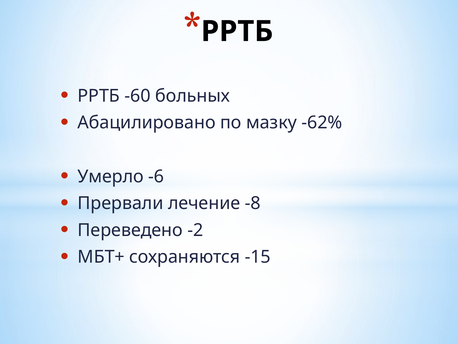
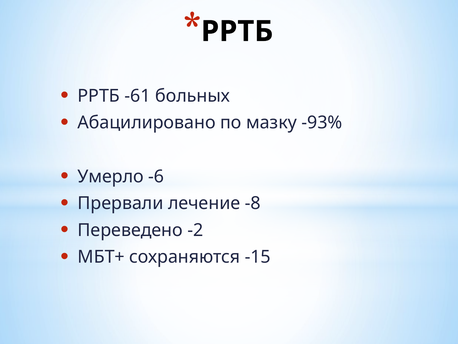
-60: -60 -> -61
-62%: -62% -> -93%
